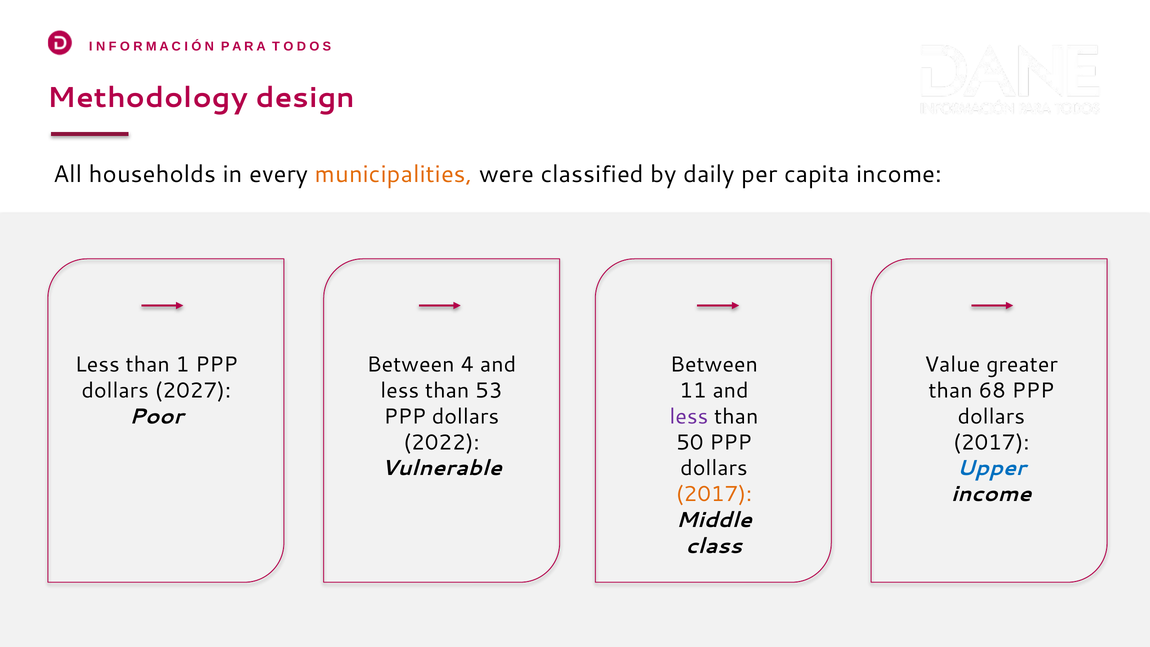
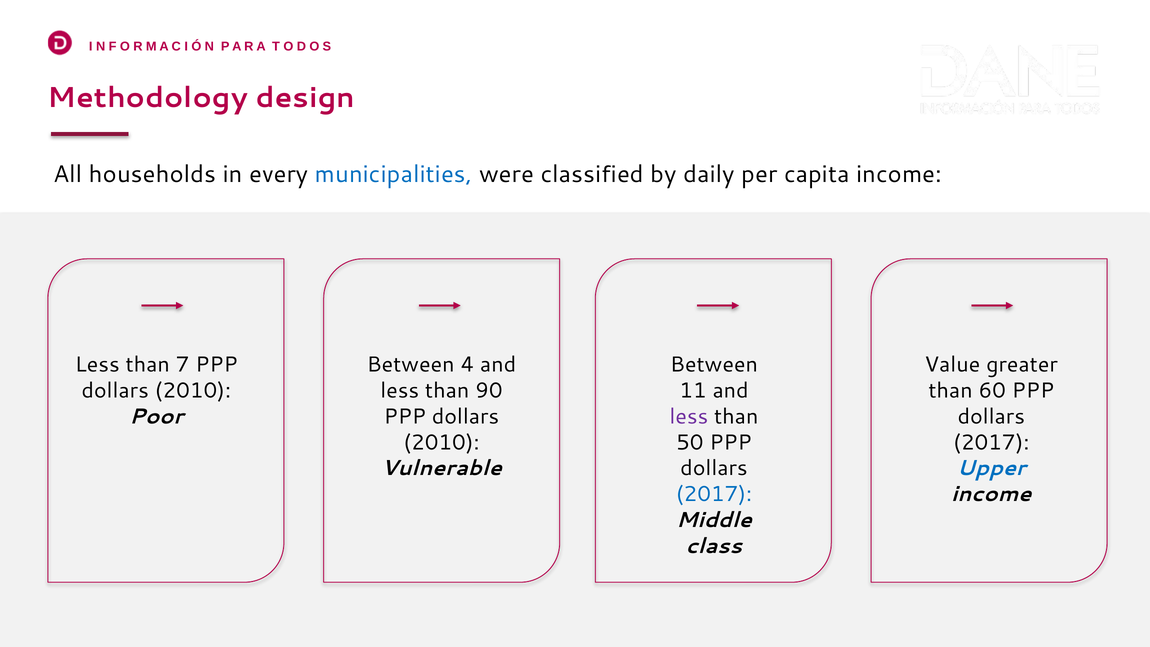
municipalities colour: orange -> blue
1: 1 -> 7
2027 at (193, 391): 2027 -> 2010
53: 53 -> 90
68: 68 -> 60
2022 at (441, 442): 2022 -> 2010
2017 at (714, 494) colour: orange -> blue
